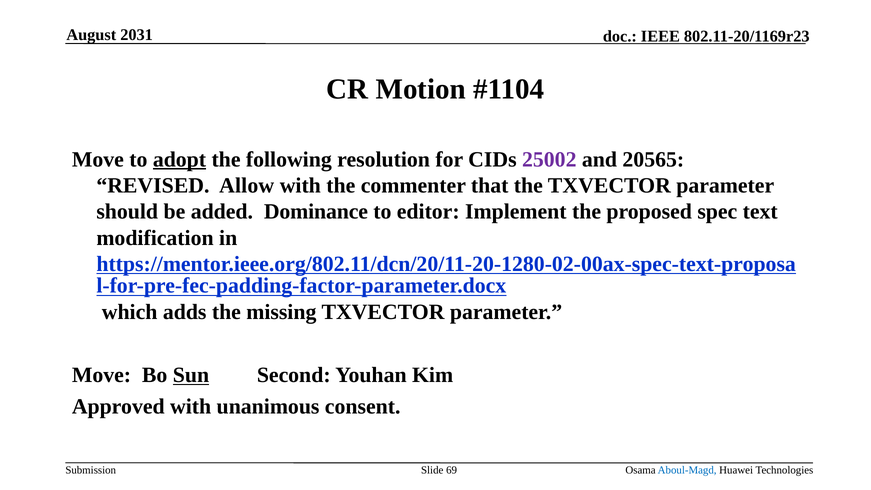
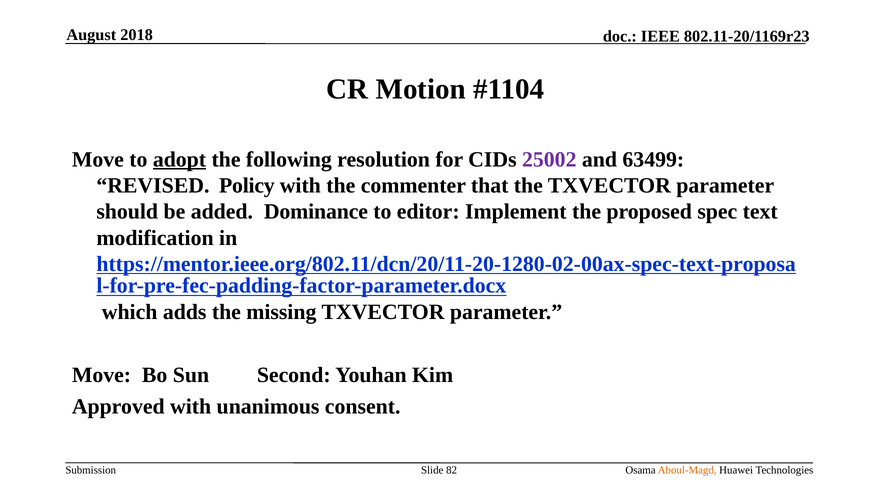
2031: 2031 -> 2018
20565: 20565 -> 63499
Allow: Allow -> Policy
Sun underline: present -> none
69: 69 -> 82
Aboul-Magd colour: blue -> orange
